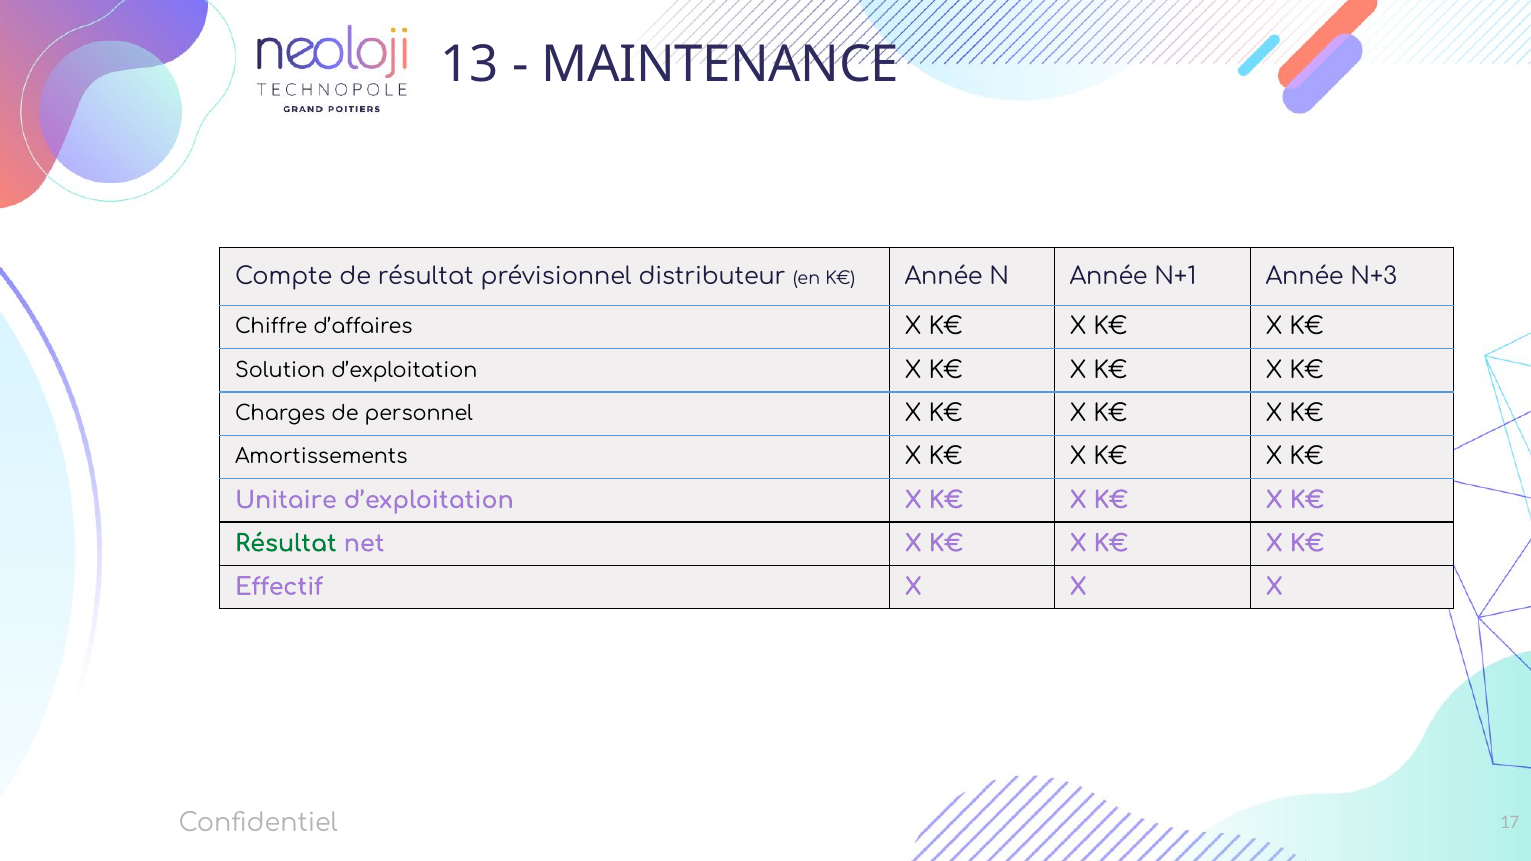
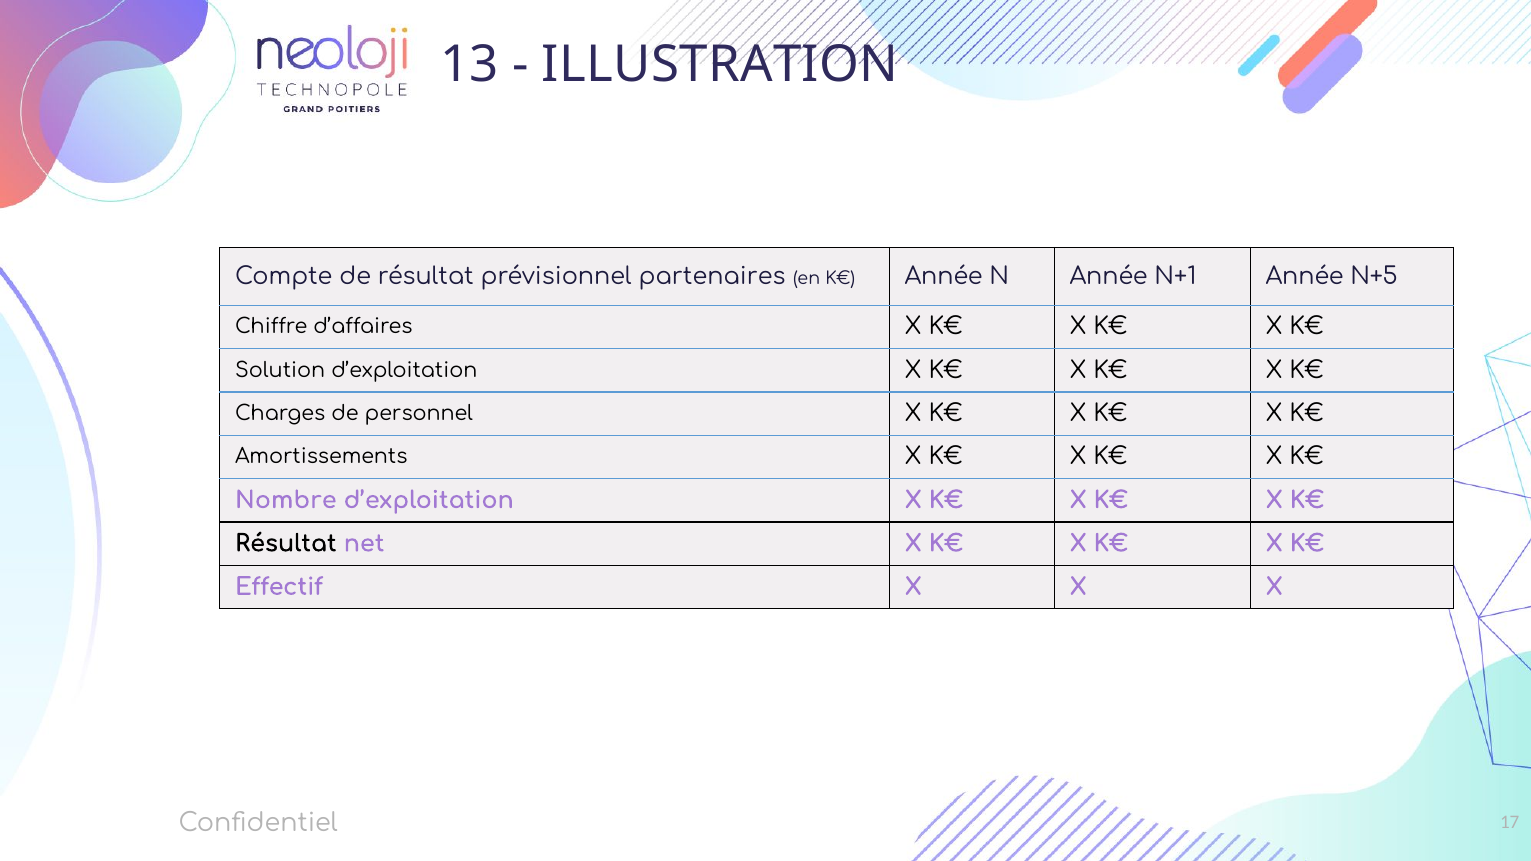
MAINTENANCE: MAINTENANCE -> ILLUSTRATION
distributeur: distributeur -> partenaires
N+3: N+3 -> N+5
Unitaire: Unitaire -> Nombre
Résultat at (286, 544) colour: green -> black
